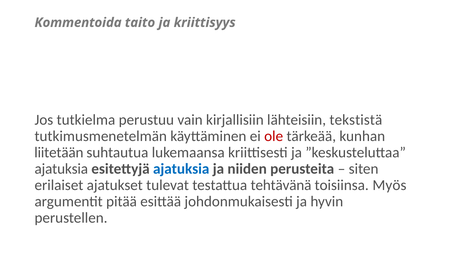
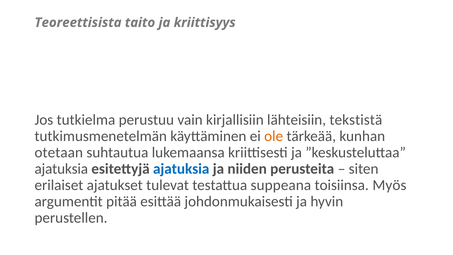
Kommentoida: Kommentoida -> Teoreettisista
ole colour: red -> orange
liitetään: liitetään -> otetaan
tehtävänä: tehtävänä -> suppeana
